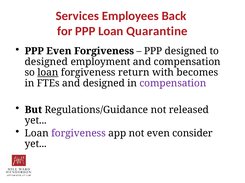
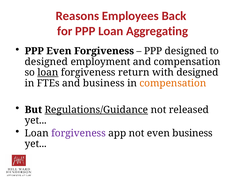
Services: Services -> Reasons
Quarantine: Quarantine -> Aggregating
with becomes: becomes -> designed
and designed: designed -> business
compensation at (173, 84) colour: purple -> orange
Regulations/Guidance underline: none -> present
even consider: consider -> business
